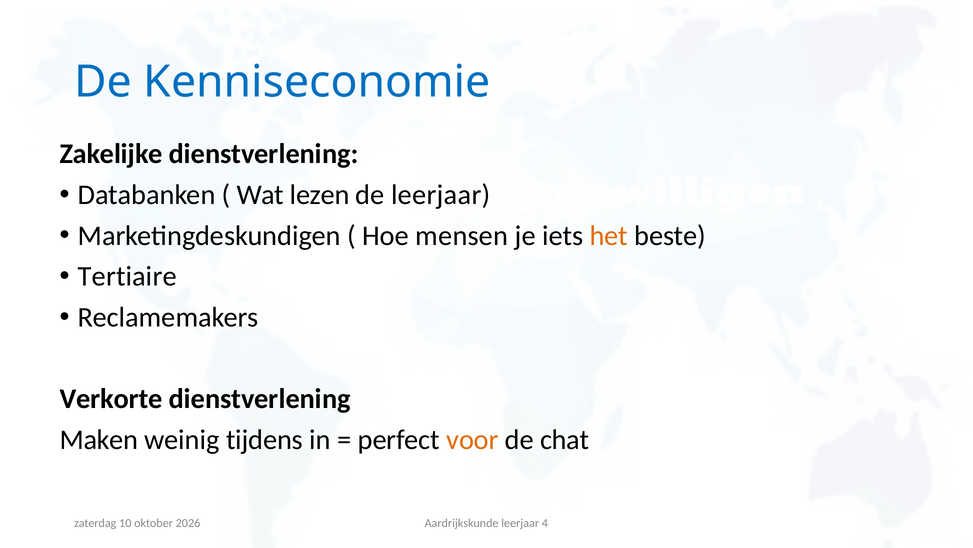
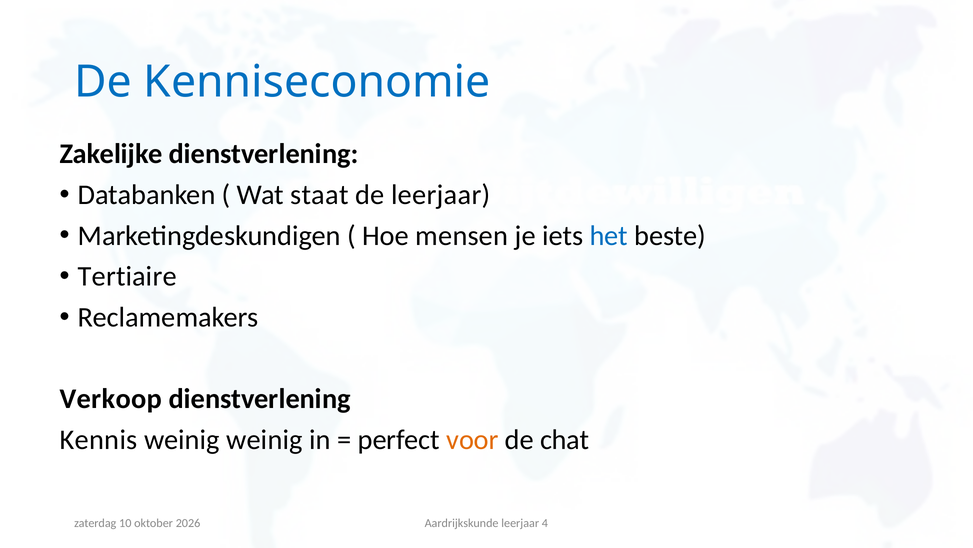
lezen: lezen -> staat
het colour: orange -> blue
Verkorte: Verkorte -> Verkoop
Maken: Maken -> Kennis
weinig tijdens: tijdens -> weinig
